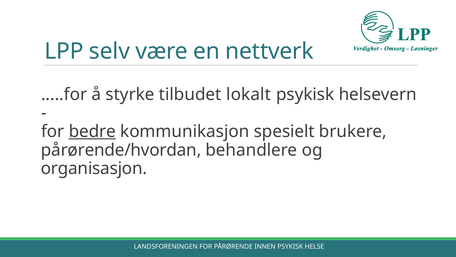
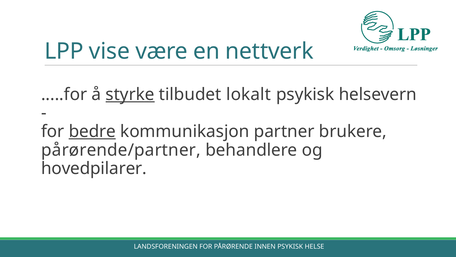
selv: selv -> vise
styrke underline: none -> present
spesielt: spesielt -> partner
pårørende/hvordan: pårørende/hvordan -> pårørende/partner
organisasjon: organisasjon -> hovedpilarer
